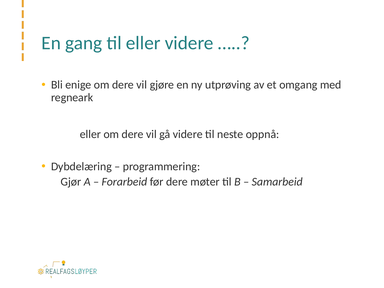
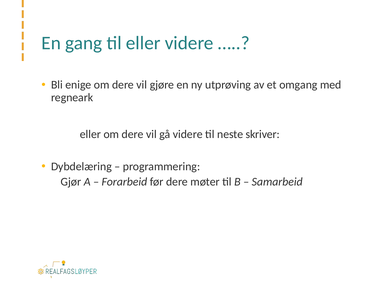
oppnå: oppnå -> skriver
